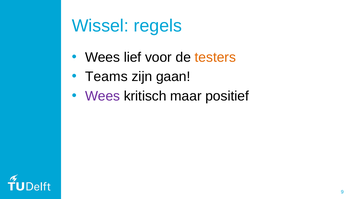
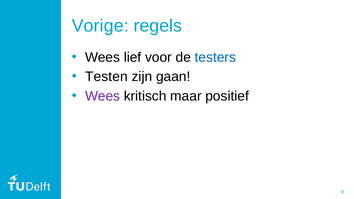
Wissel: Wissel -> Vorige
testers colour: orange -> blue
Teams: Teams -> Testen
